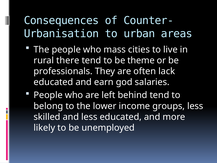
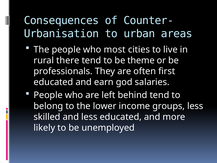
mass: mass -> most
lack: lack -> first
